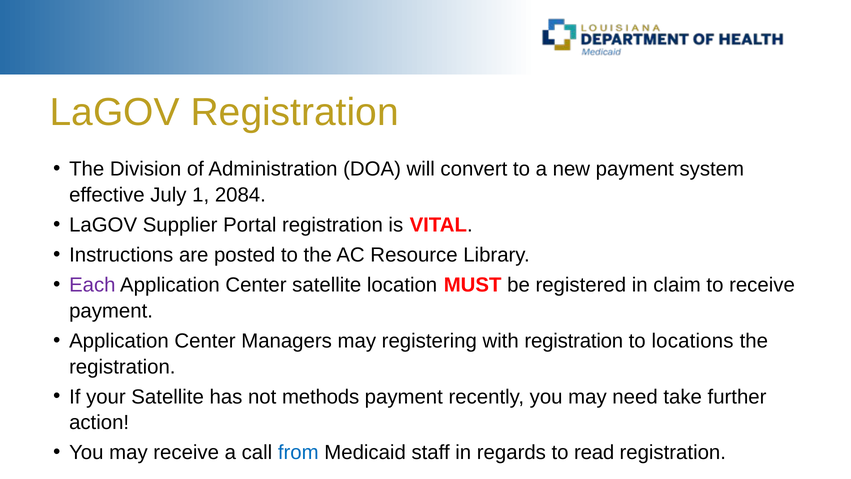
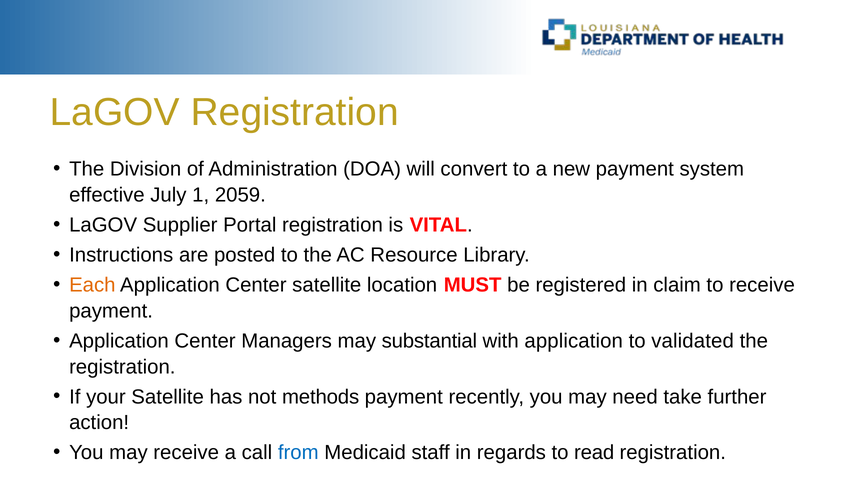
2084: 2084 -> 2059
Each colour: purple -> orange
registering: registering -> substantial
with registration: registration -> application
locations: locations -> validated
